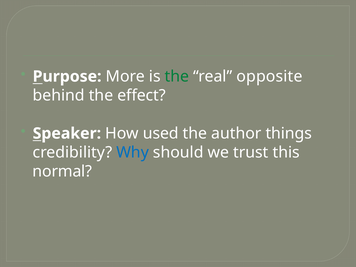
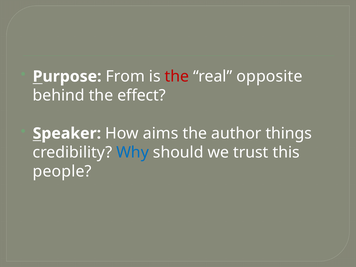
More: More -> From
the at (177, 76) colour: green -> red
used: used -> aims
normal: normal -> people
